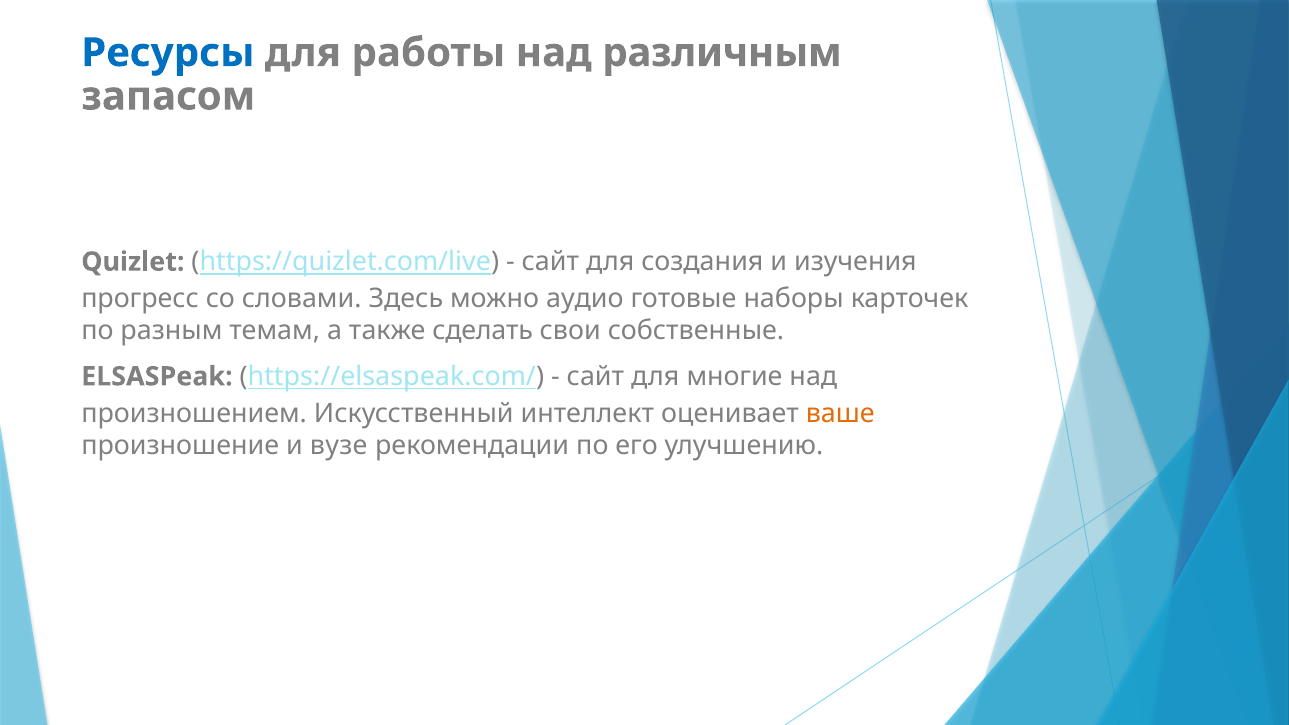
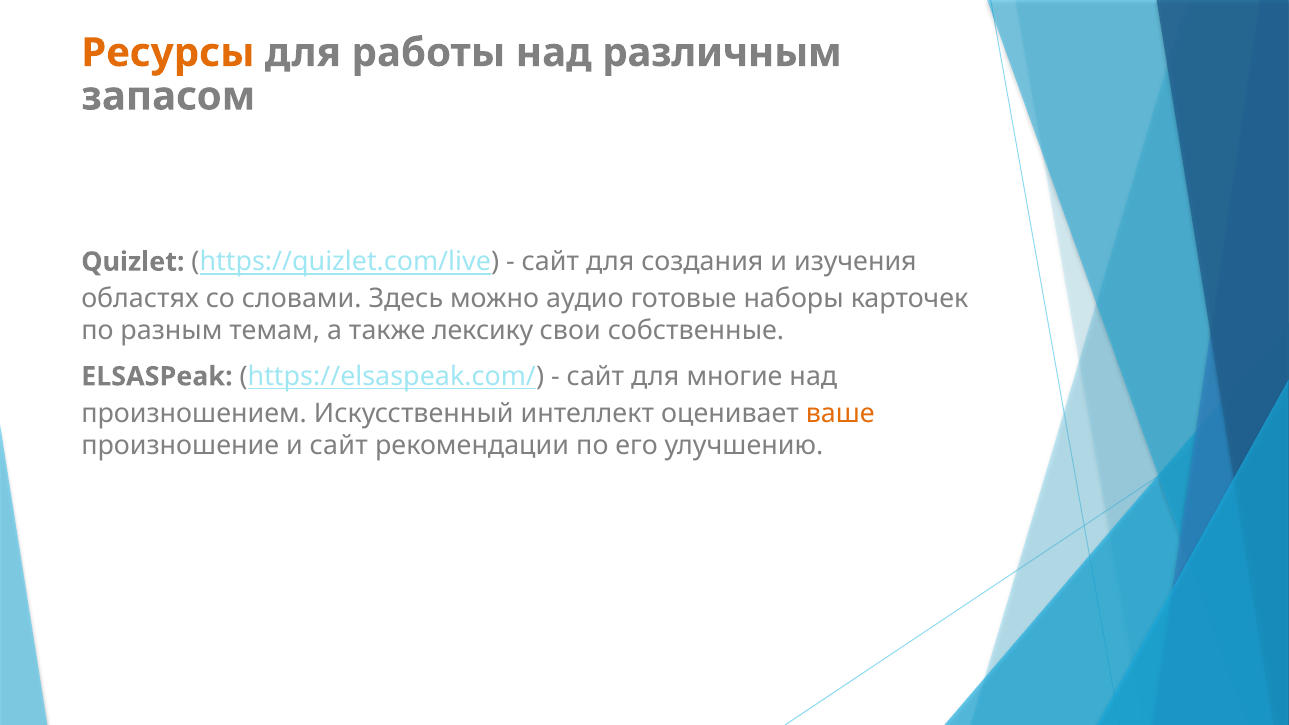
Ресурсы colour: blue -> orange
прогресс: прогресс -> областях
сделать: сделать -> лексику
и вузе: вузе -> сайт
